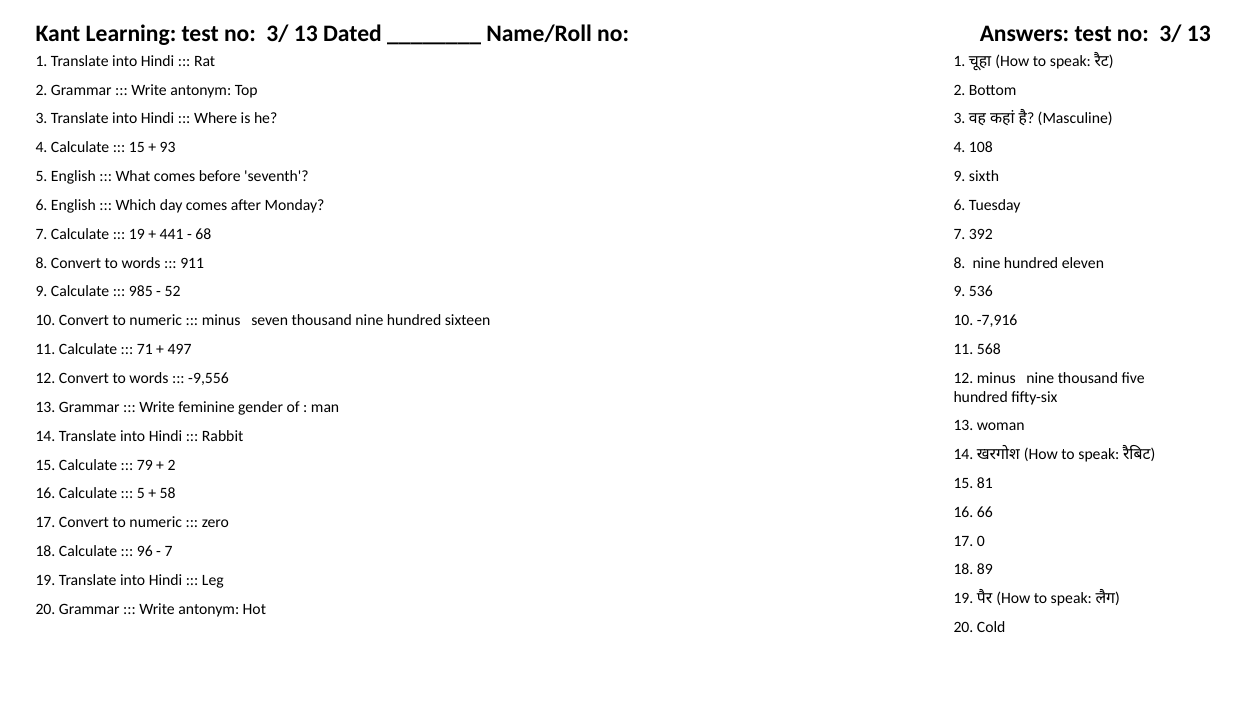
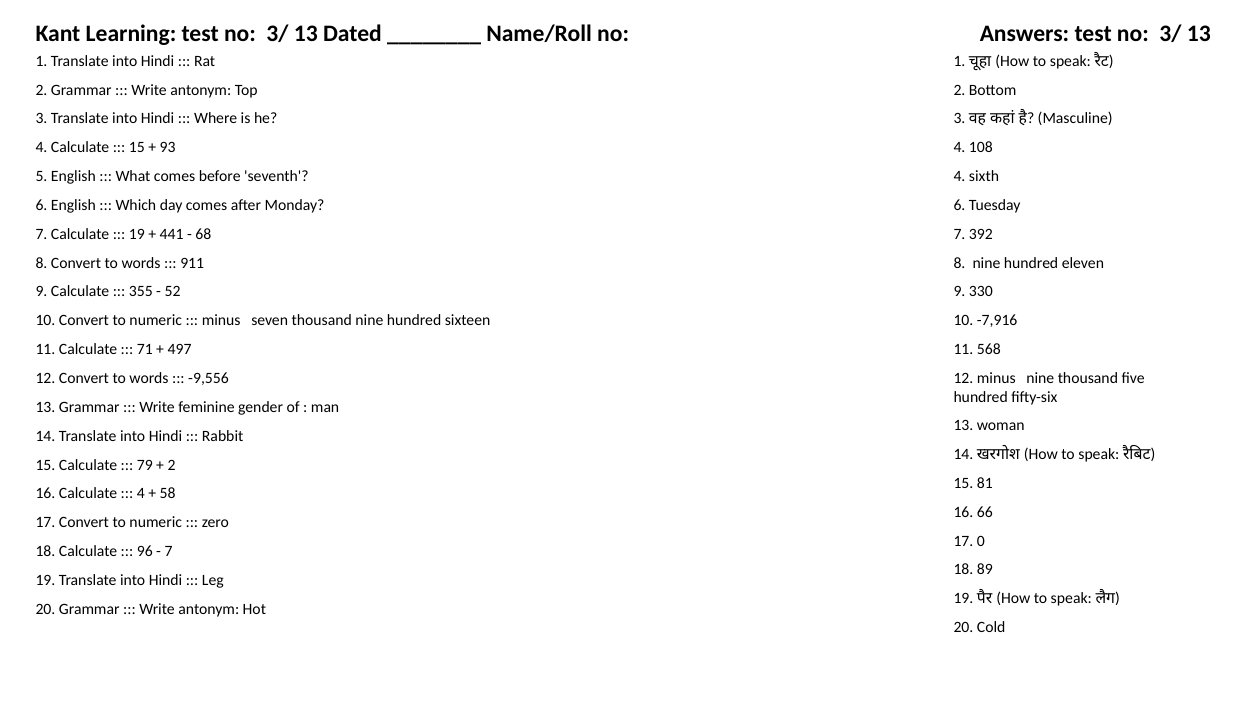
seventh 9: 9 -> 4
985: 985 -> 355
536: 536 -> 330
5 at (141, 494): 5 -> 4
